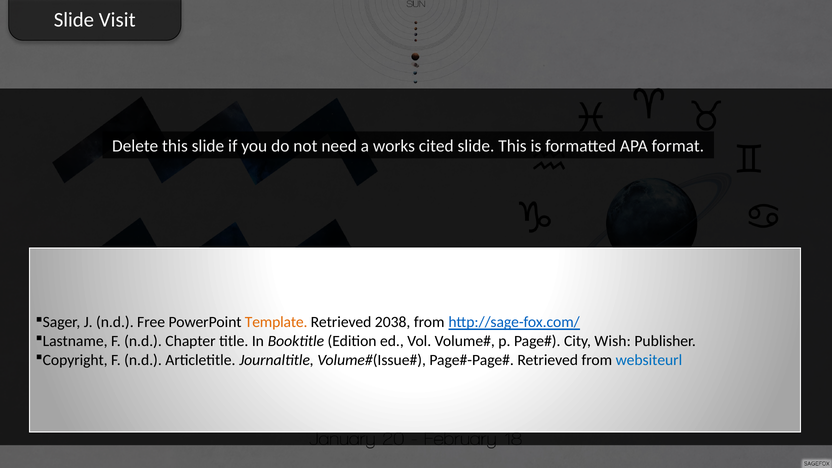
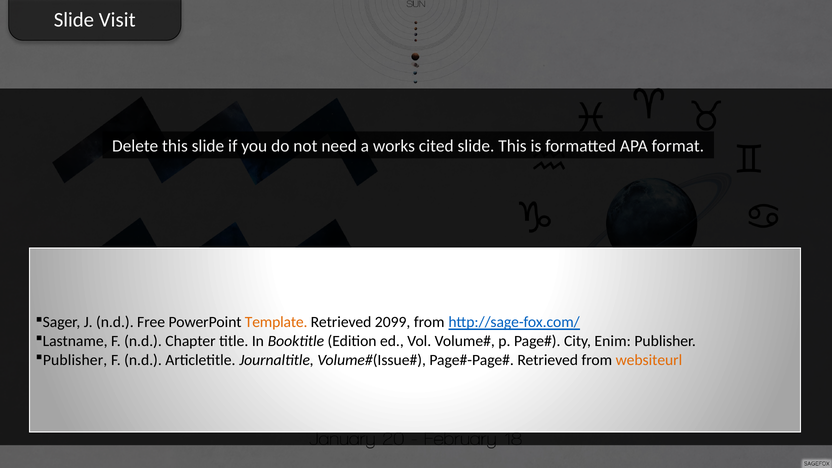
2038: 2038 -> 2099
Wish: Wish -> Enim
Copyright at (75, 360): Copyright -> Publisher
websiteurl colour: blue -> orange
